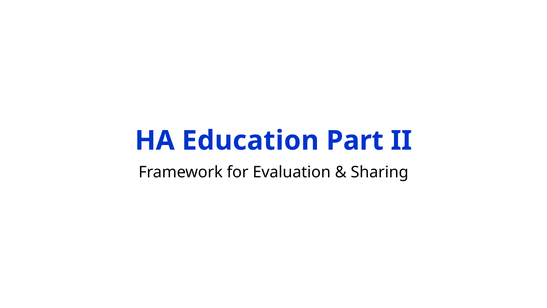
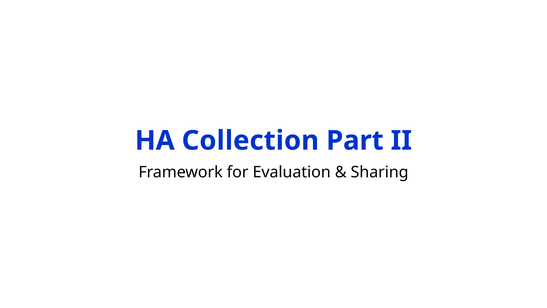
Education: Education -> Collection
